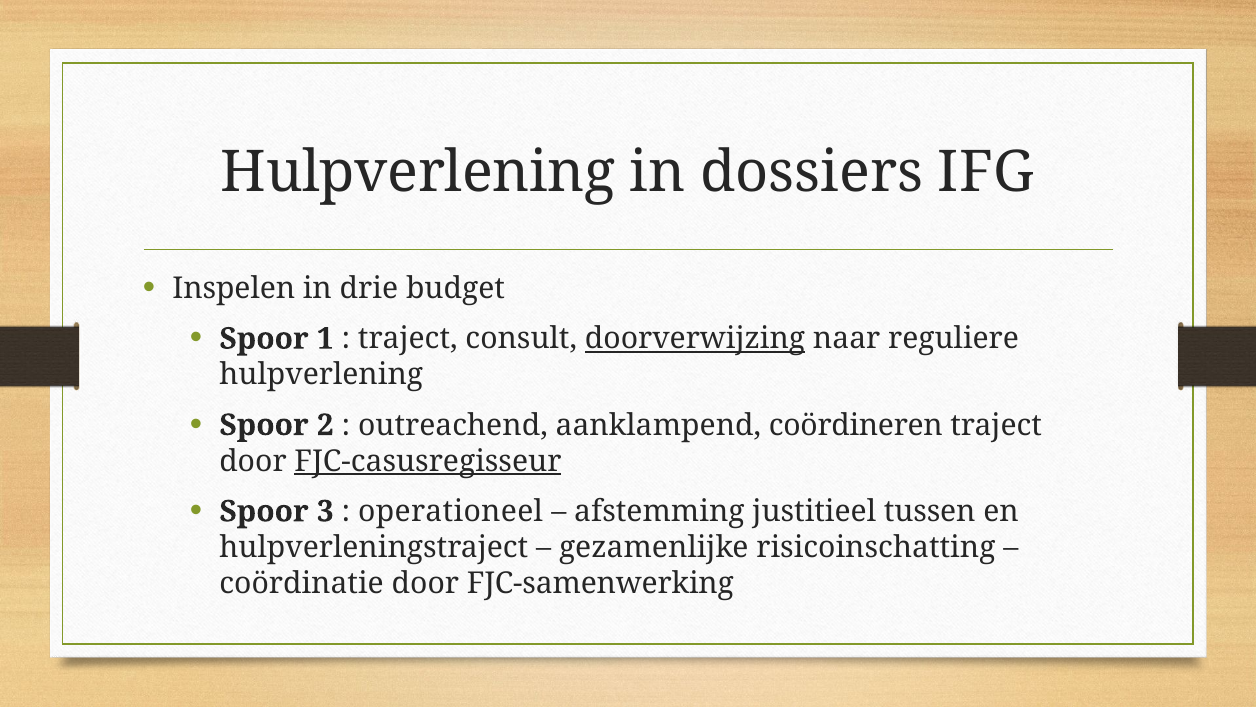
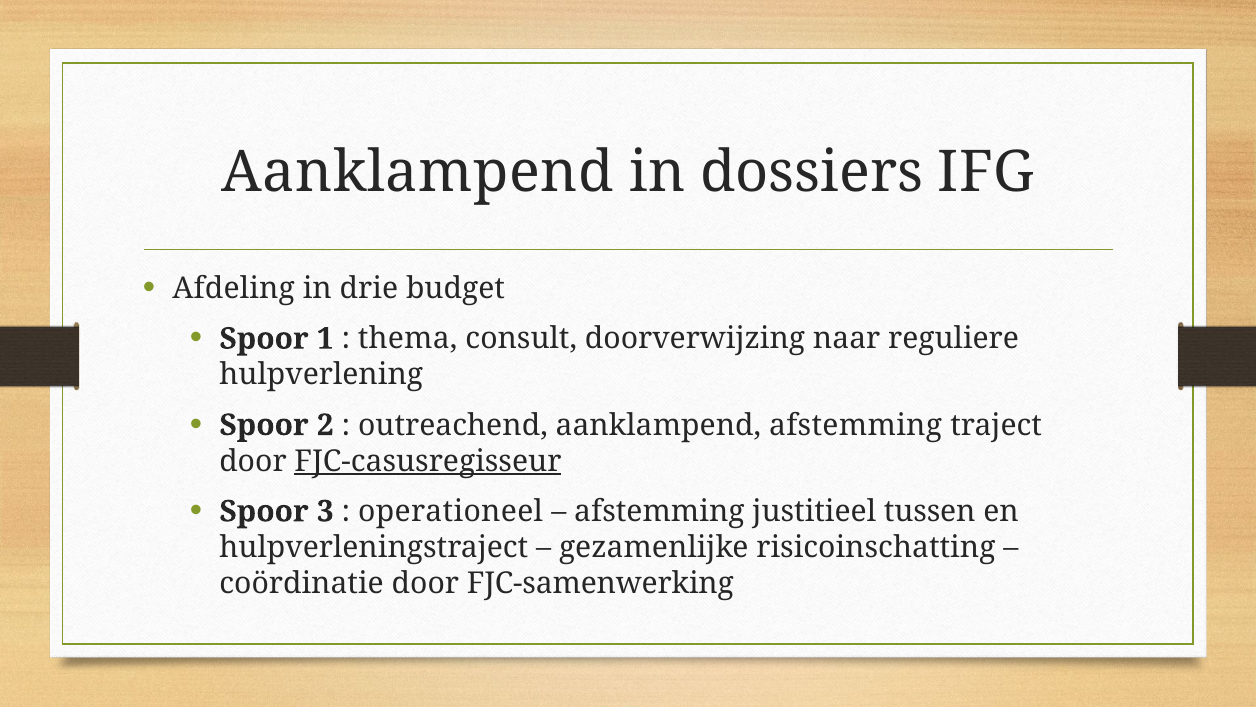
Hulpverlening at (418, 172): Hulpverlening -> Aanklampend
Inspelen: Inspelen -> Afdeling
traject at (408, 338): traject -> thema
doorverwijzing underline: present -> none
aanklampend coördineren: coördineren -> afstemming
